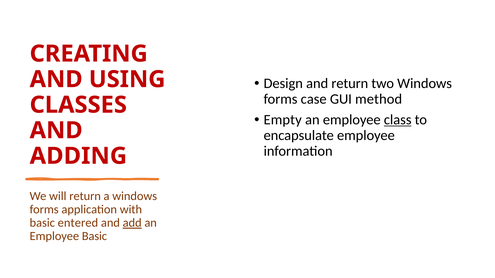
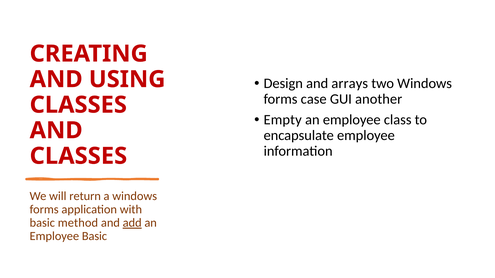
and return: return -> arrays
method: method -> another
class underline: present -> none
ADDING at (78, 156): ADDING -> CLASSES
entered: entered -> method
